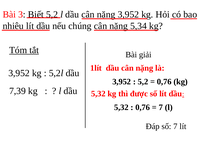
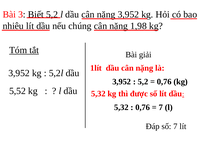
5,34: 5,34 -> 1,98
7,39: 7,39 -> 5,52
